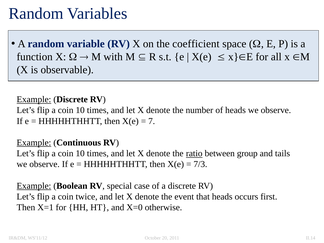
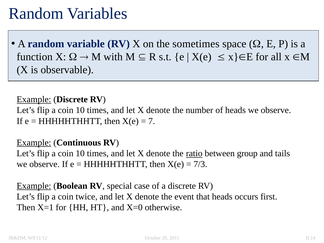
coefficient: coefficient -> sometimes
